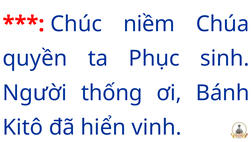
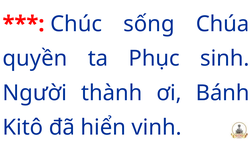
niềm: niềm -> sống
thống: thống -> thành
